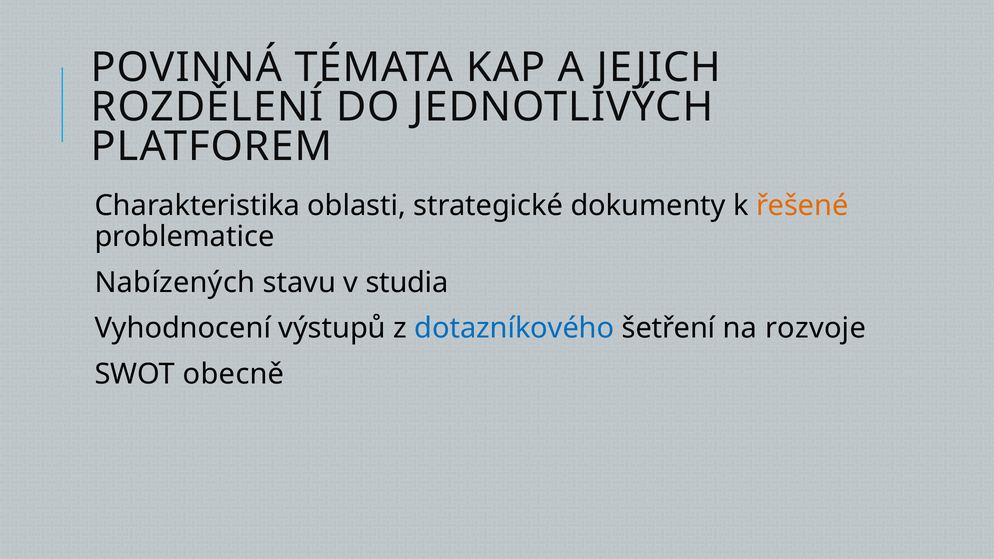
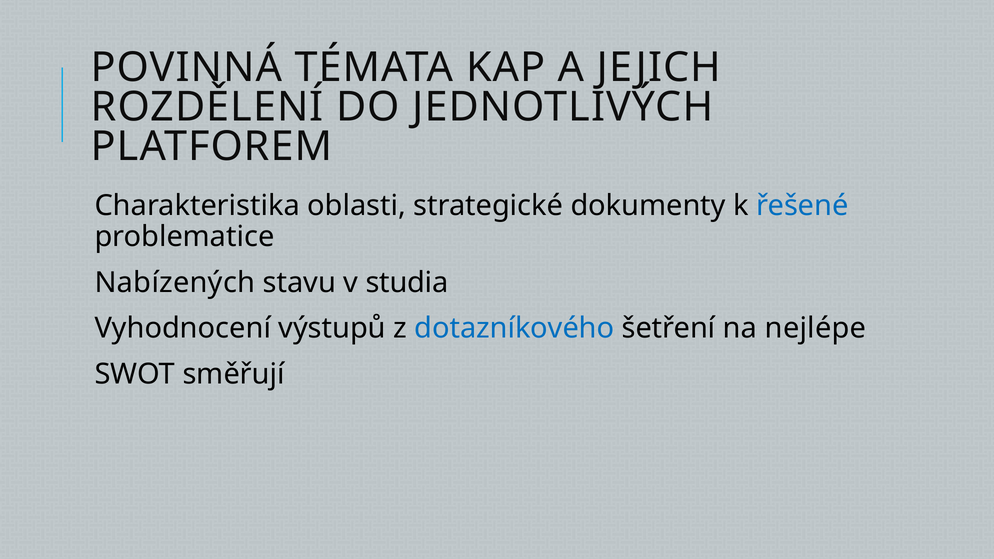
řešené colour: orange -> blue
rozvoje: rozvoje -> nejlépe
obecně: obecně -> směřují
